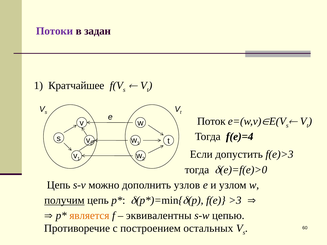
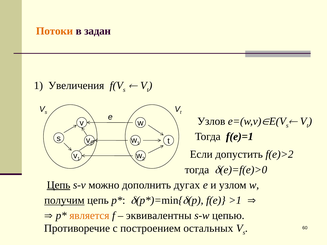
Потоки colour: purple -> orange
Кратчайшее: Кратчайшее -> Увеличения
Поток: Поток -> Узлов
f(e)=4: f(e)=4 -> f(e)=1
f(e)>3: f(e)>3 -> f(e)>2
Цепь at (59, 185) underline: none -> present
узлов: узлов -> дугах
>3: >3 -> >1
